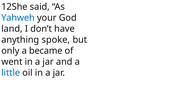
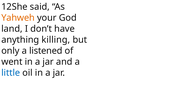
Yahweh colour: blue -> orange
spoke: spoke -> killing
became: became -> listened
